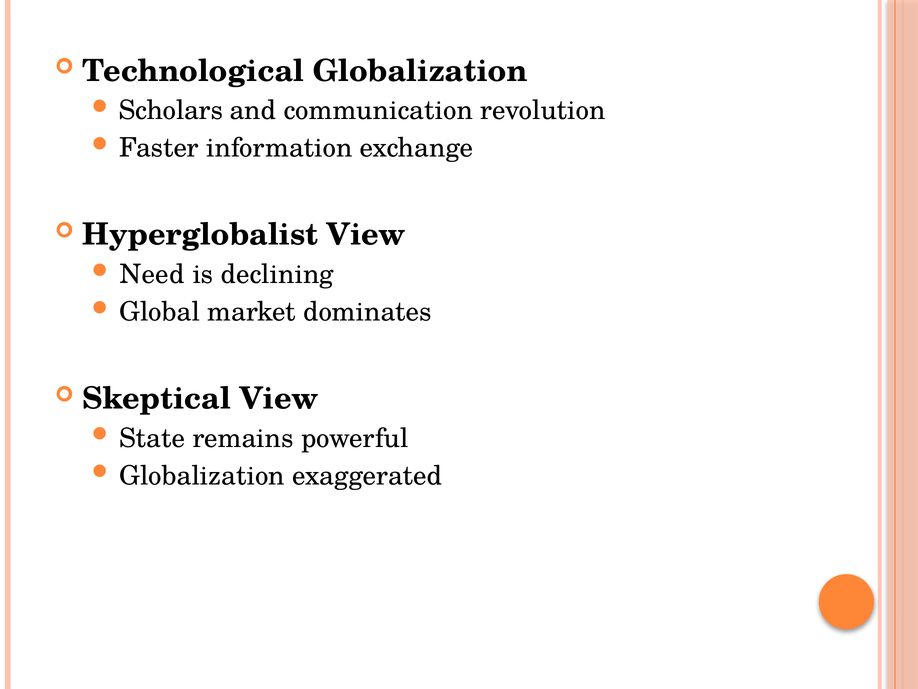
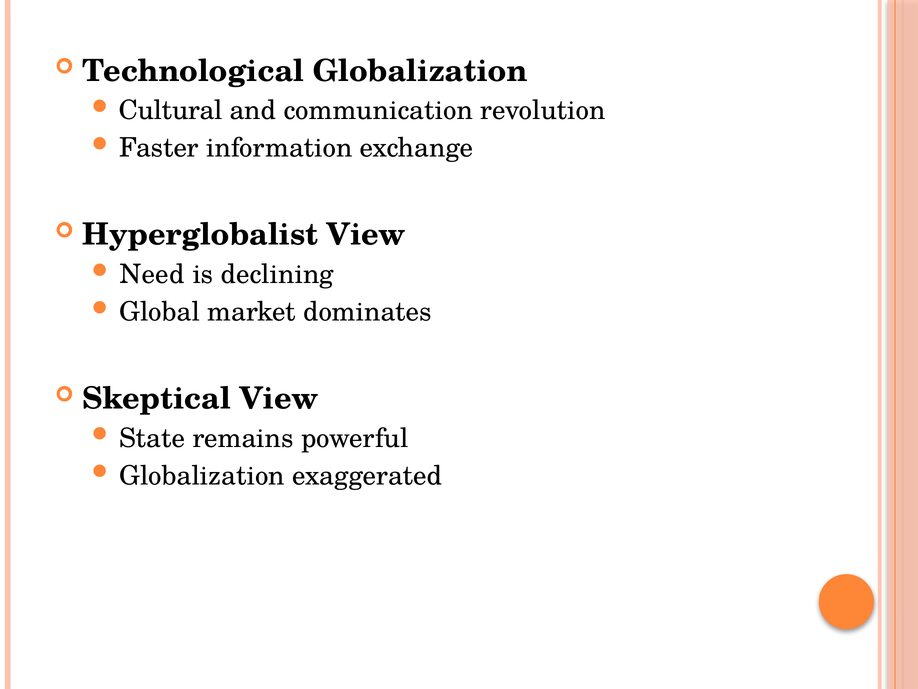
Scholars: Scholars -> Cultural
